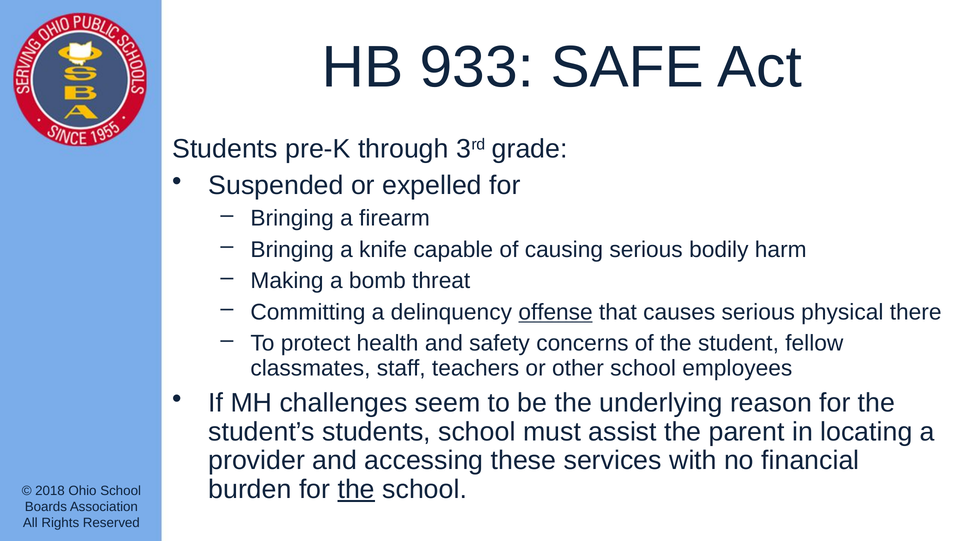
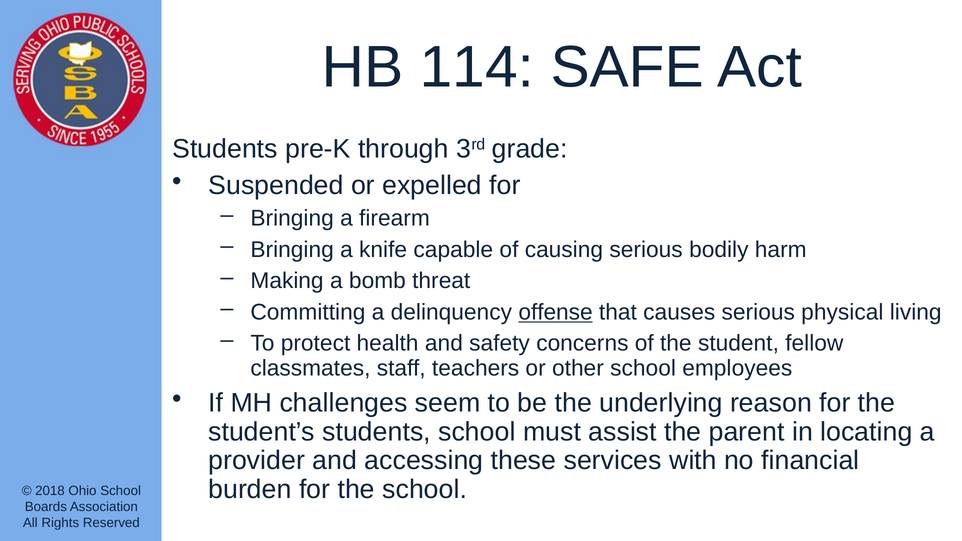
933: 933 -> 114
there: there -> living
the at (356, 490) underline: present -> none
